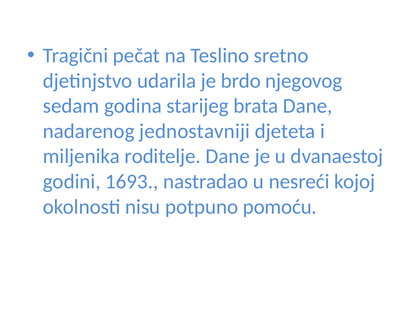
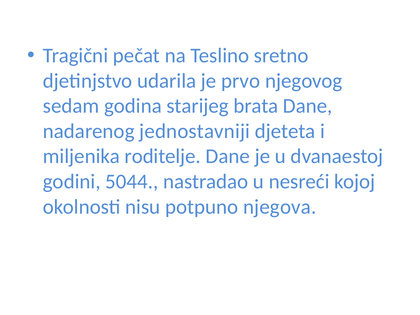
brdo: brdo -> prvo
1693: 1693 -> 5044
pomoću: pomoću -> njegova
